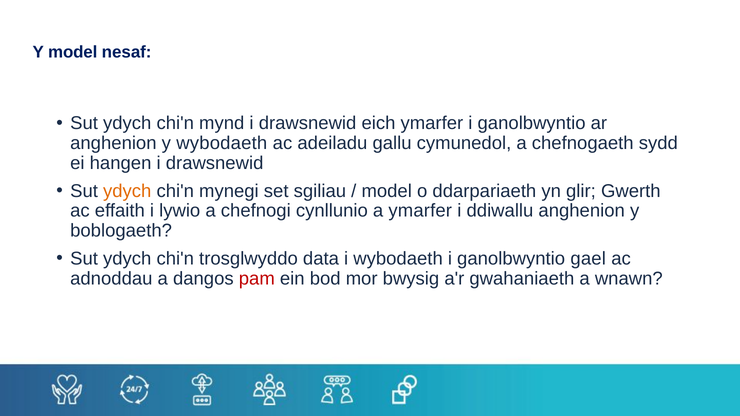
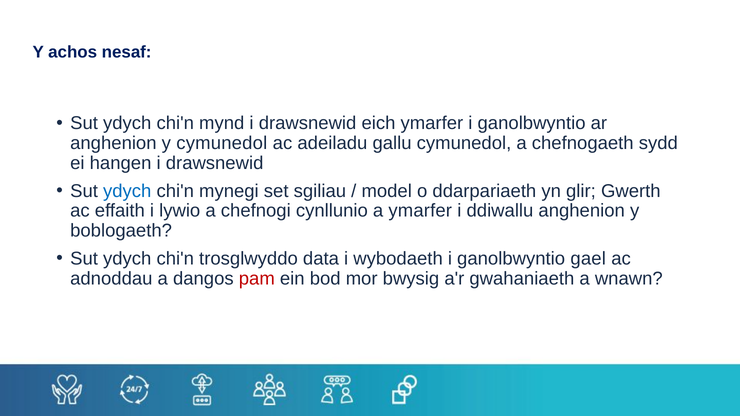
Y model: model -> achos
y wybodaeth: wybodaeth -> cymunedol
ydych at (127, 191) colour: orange -> blue
